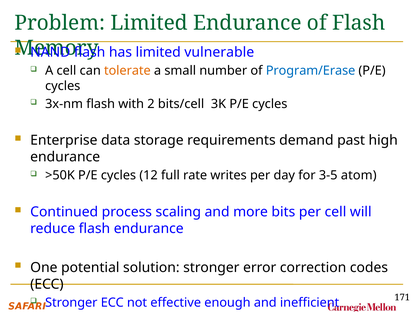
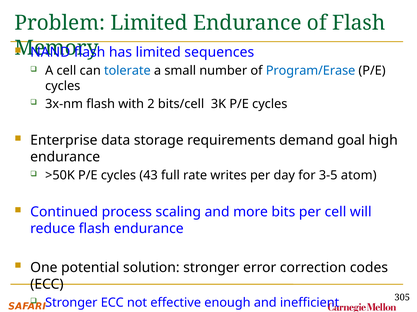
vulnerable: vulnerable -> sequences
tolerate colour: orange -> blue
past: past -> goal
12: 12 -> 43
171: 171 -> 305
